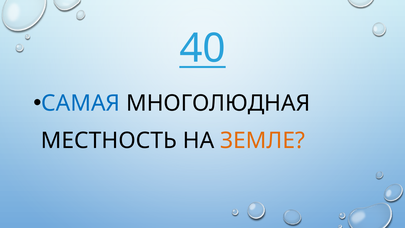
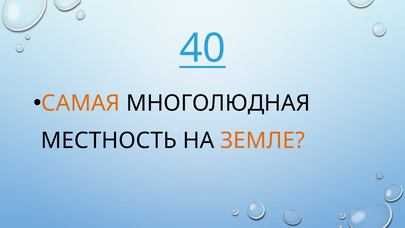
САМАЯ colour: blue -> orange
